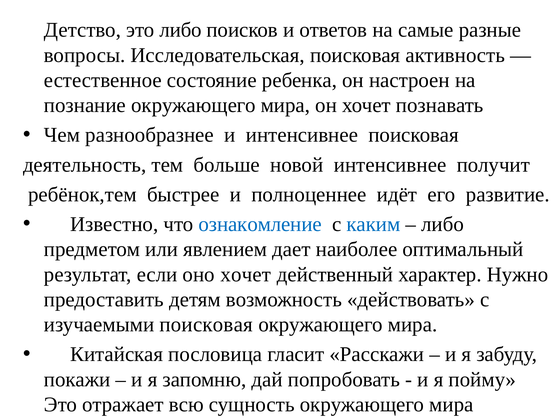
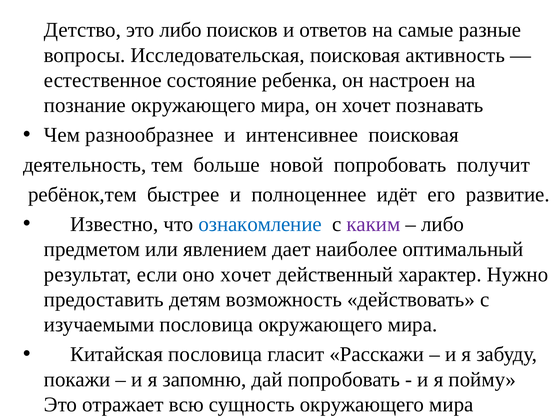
новой интенсивнее: интенсивнее -> попробовать
каким colour: blue -> purple
изучаемыми поисковая: поисковая -> пословица
